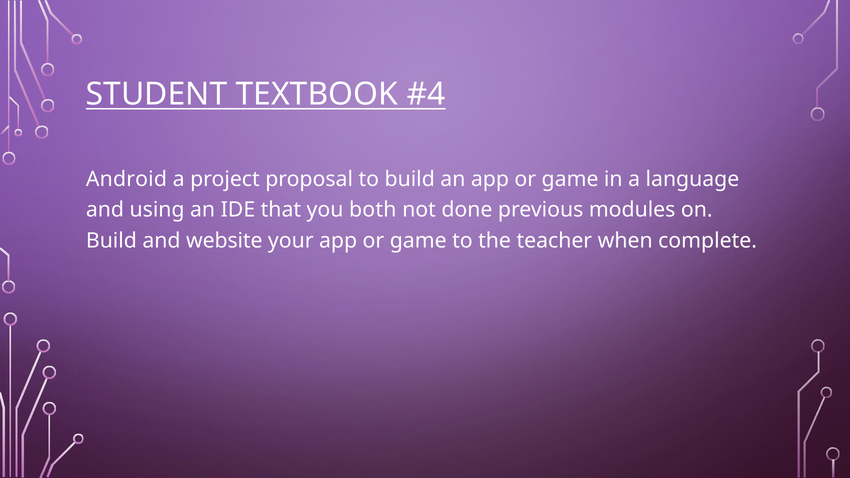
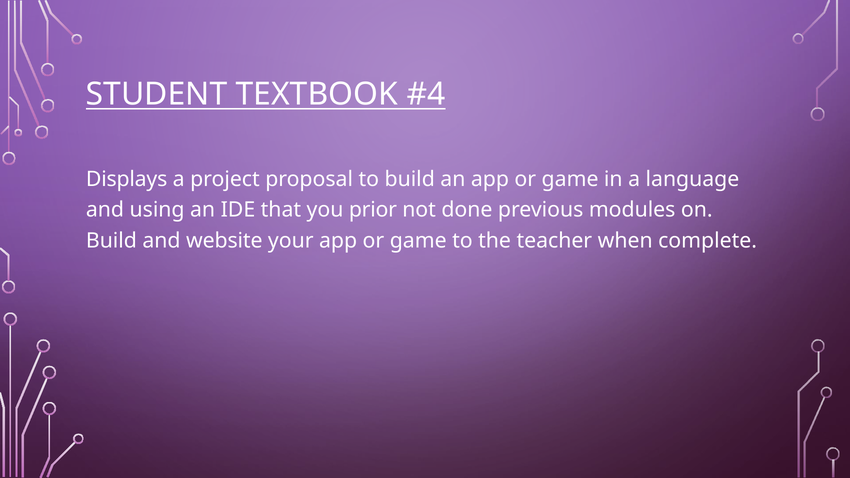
Android: Android -> Displays
both: both -> prior
